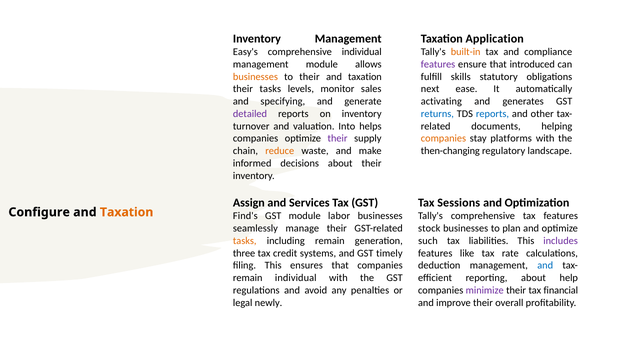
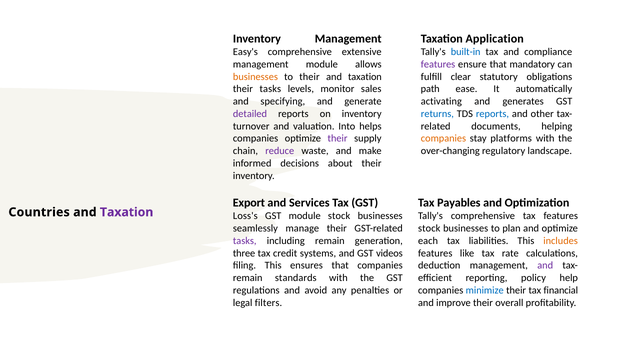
comprehensive individual: individual -> extensive
built-in colour: orange -> blue
introduced: introduced -> mandatory
skills: skills -> clear
next: next -> path
reduce colour: orange -> purple
then-changing: then-changing -> over-changing
Assign: Assign -> Export
Sessions: Sessions -> Payables
Configure: Configure -> Countries
Taxation at (127, 212) colour: orange -> purple
Find's: Find's -> Loss's
module labor: labor -> stock
tasks at (245, 241) colour: orange -> purple
such: such -> each
includes colour: purple -> orange
timely: timely -> videos
and at (545, 266) colour: blue -> purple
remain individual: individual -> standards
reporting about: about -> policy
minimize colour: purple -> blue
newly: newly -> filters
